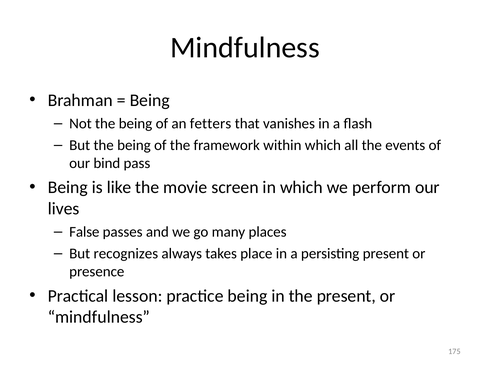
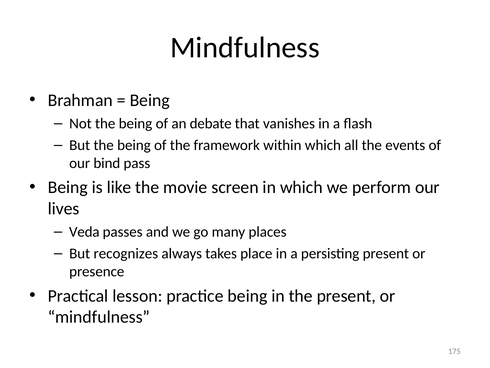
fetters: fetters -> debate
False: False -> Veda
